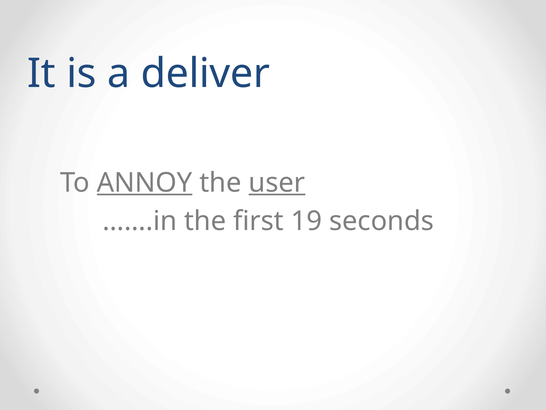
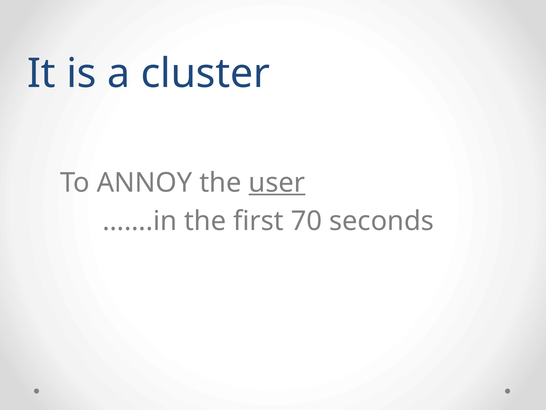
deliver: deliver -> cluster
ANNOY underline: present -> none
19: 19 -> 70
